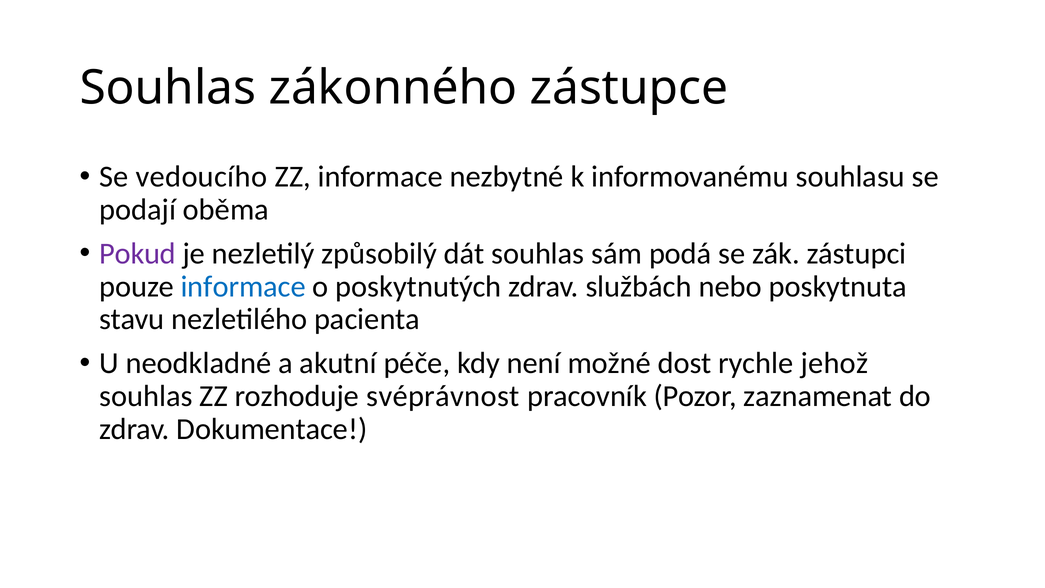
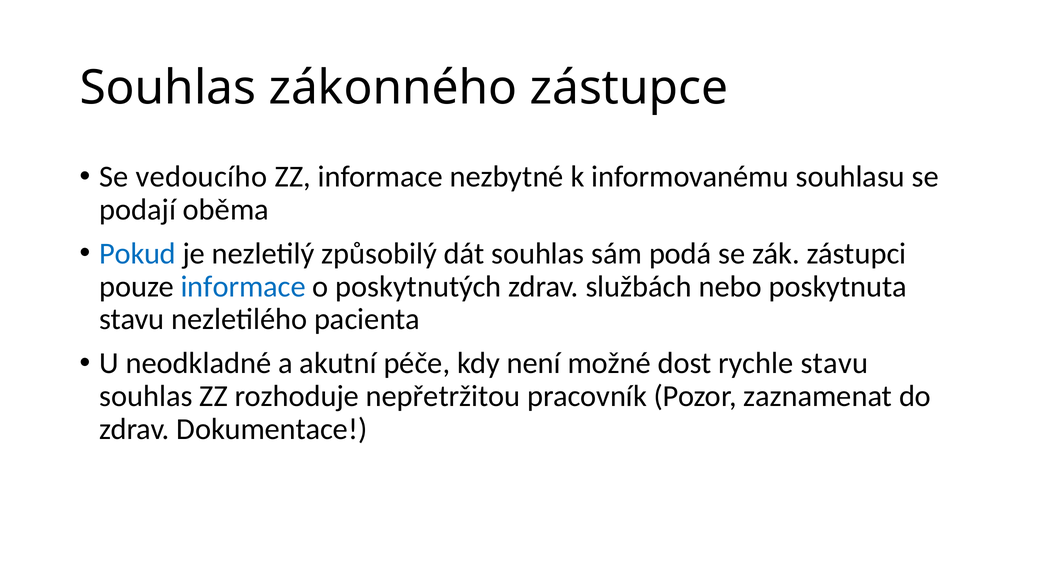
Pokud colour: purple -> blue
rychle jehož: jehož -> stavu
svéprávnost: svéprávnost -> nepřetržitou
